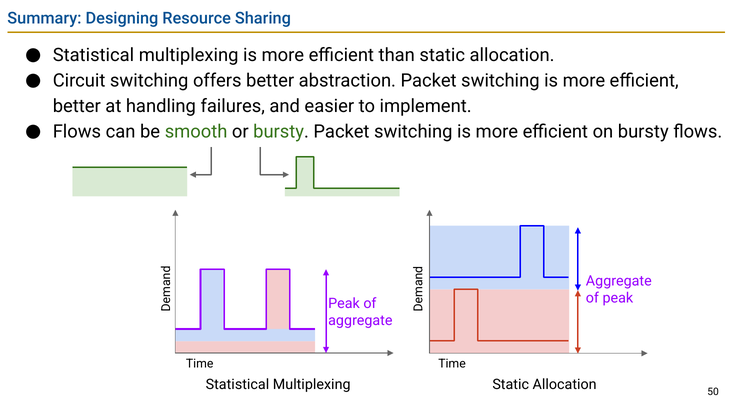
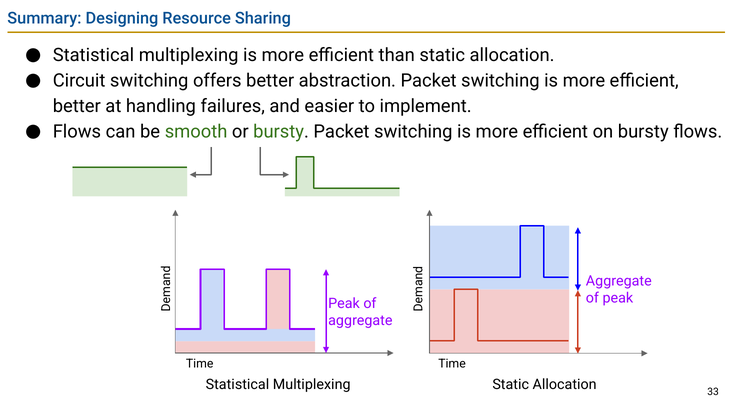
50: 50 -> 33
